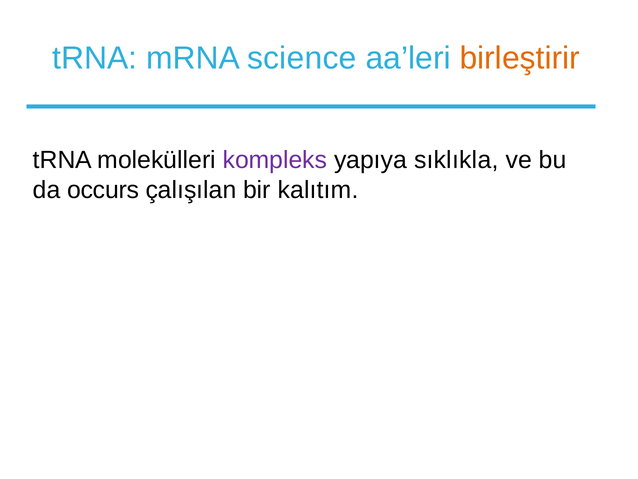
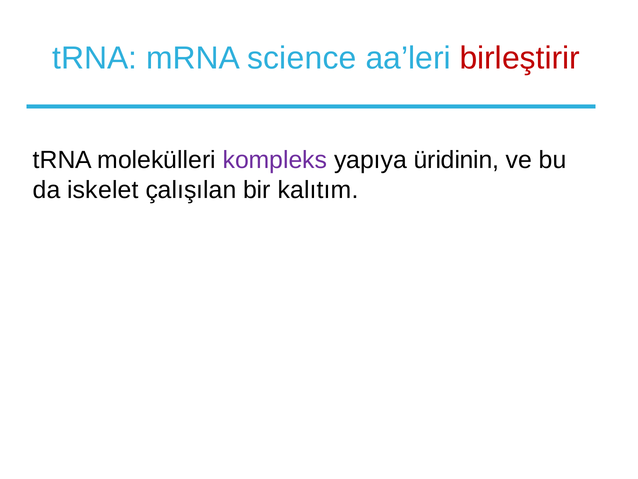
birleştirir colour: orange -> red
sıklıkla: sıklıkla -> üridinin
occurs: occurs -> iskelet
